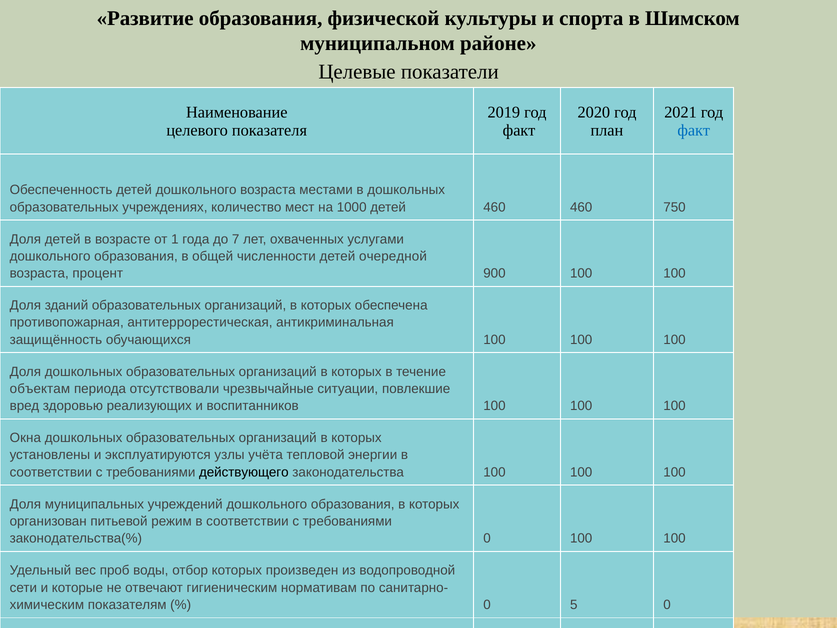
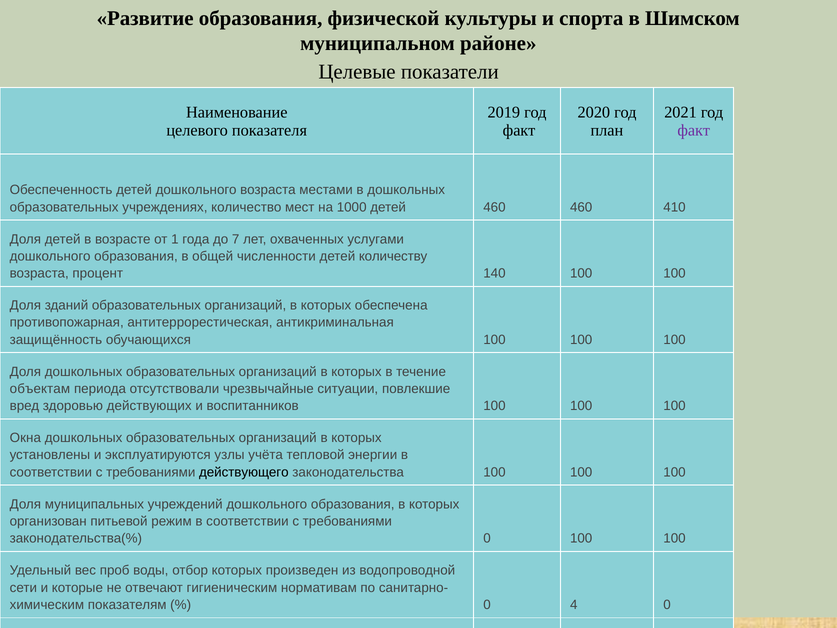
факт at (694, 130) colour: blue -> purple
750: 750 -> 410
очередной: очередной -> количеству
900: 900 -> 140
здоровью реализующих: реализующих -> действующих
5: 5 -> 4
